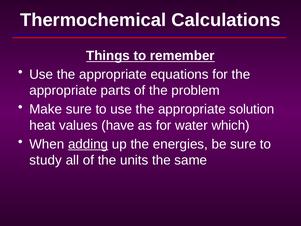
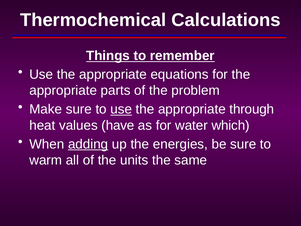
use at (121, 109) underline: none -> present
solution: solution -> through
study: study -> warm
